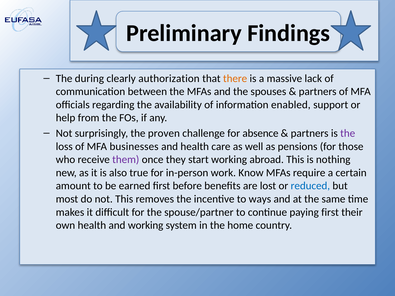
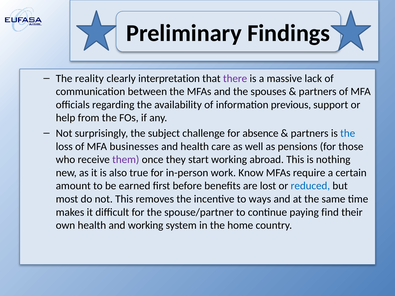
during: during -> reality
authorization: authorization -> interpretation
there colour: orange -> purple
enabled: enabled -> previous
proven: proven -> subject
the at (348, 133) colour: purple -> blue
paying first: first -> find
